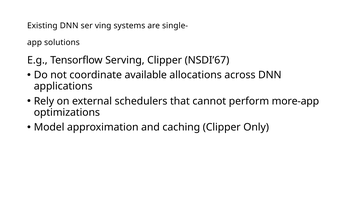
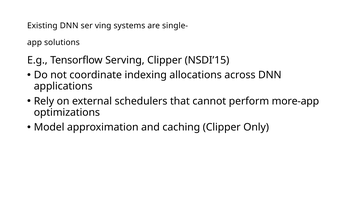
NSDI’67: NSDI’67 -> NSDI’15
available: available -> indexing
